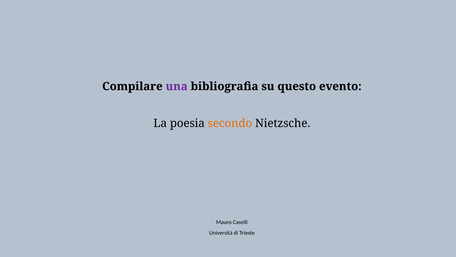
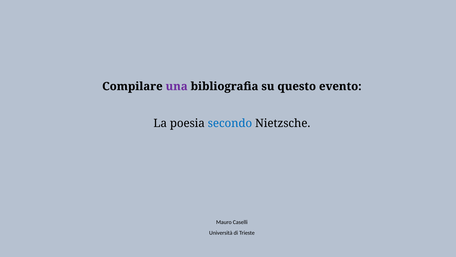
secondo colour: orange -> blue
